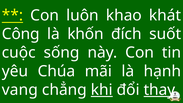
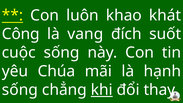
khốn: khốn -> vang
vang at (20, 90): vang -> sống
thay underline: present -> none
